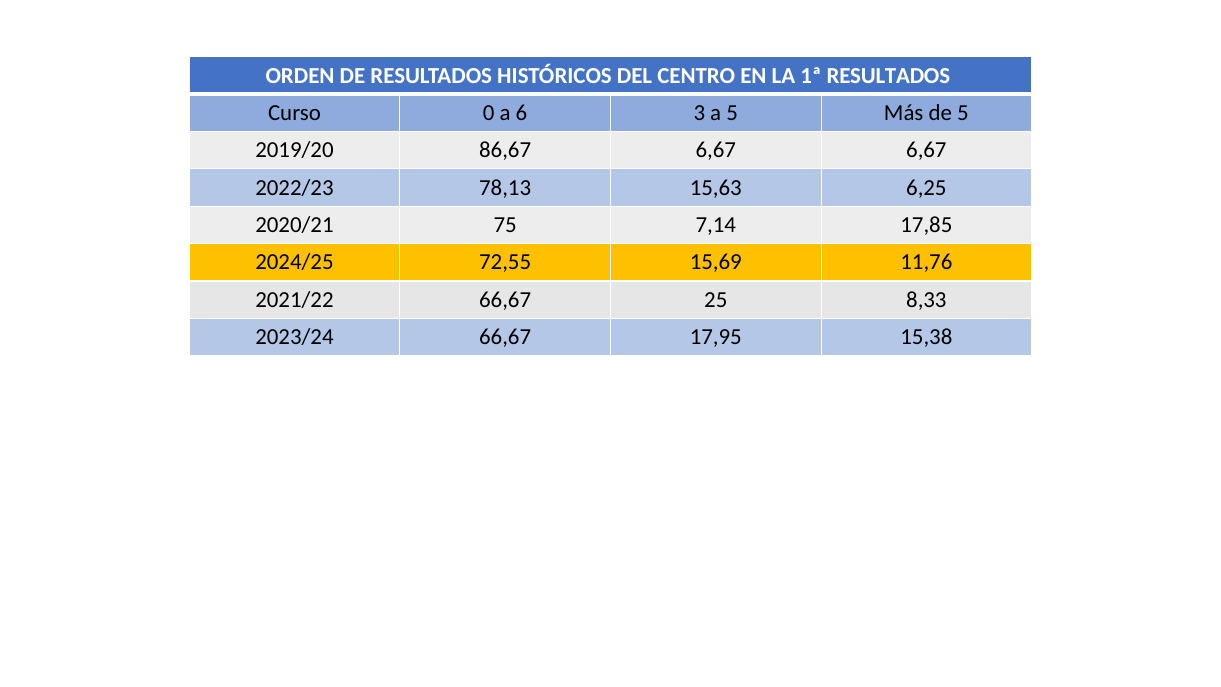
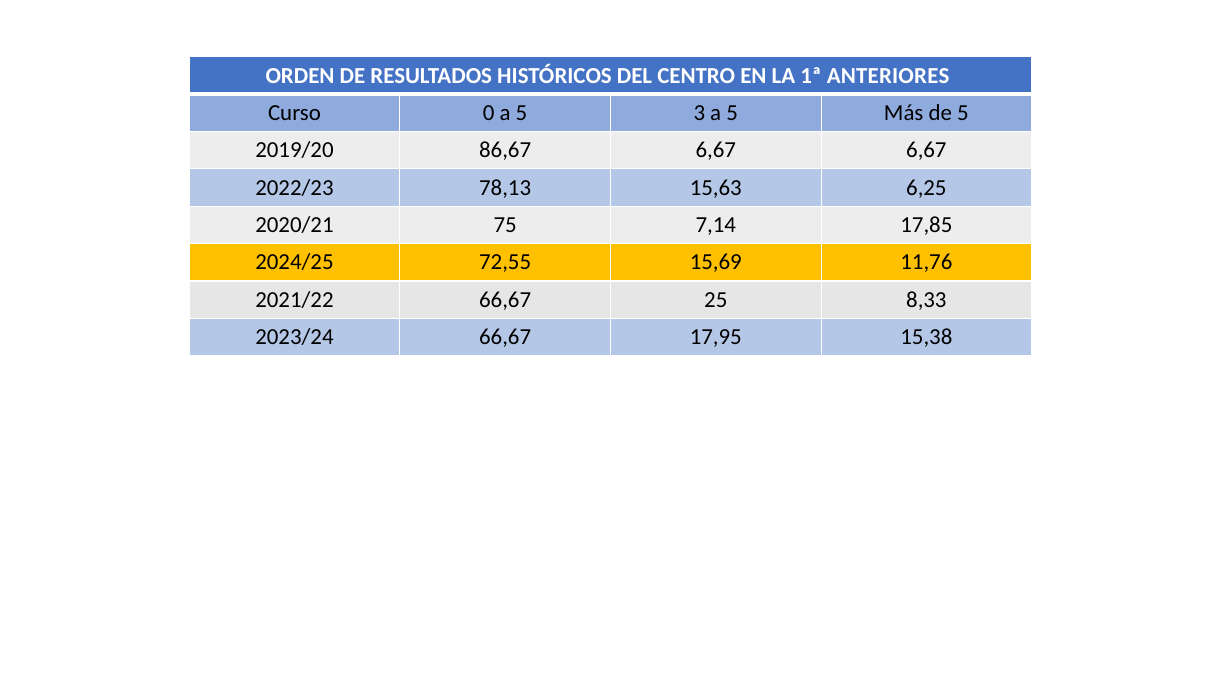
1ª RESULTADOS: RESULTADOS -> ANTERIORES
0 a 6: 6 -> 5
